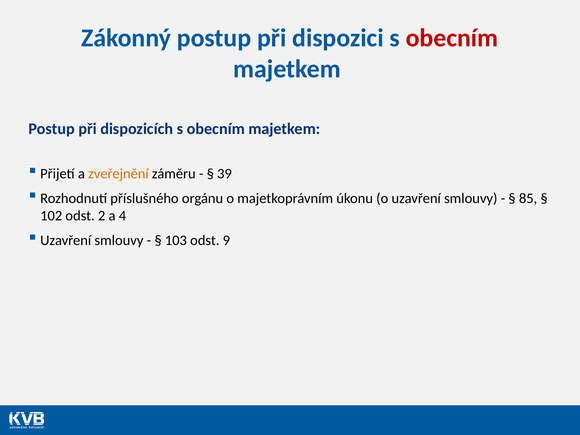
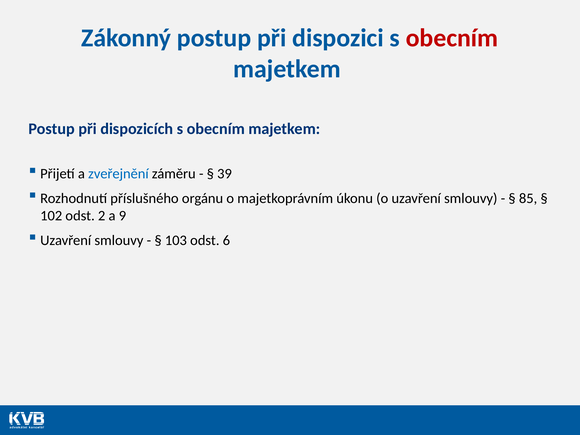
zveřejnění colour: orange -> blue
4: 4 -> 9
9: 9 -> 6
